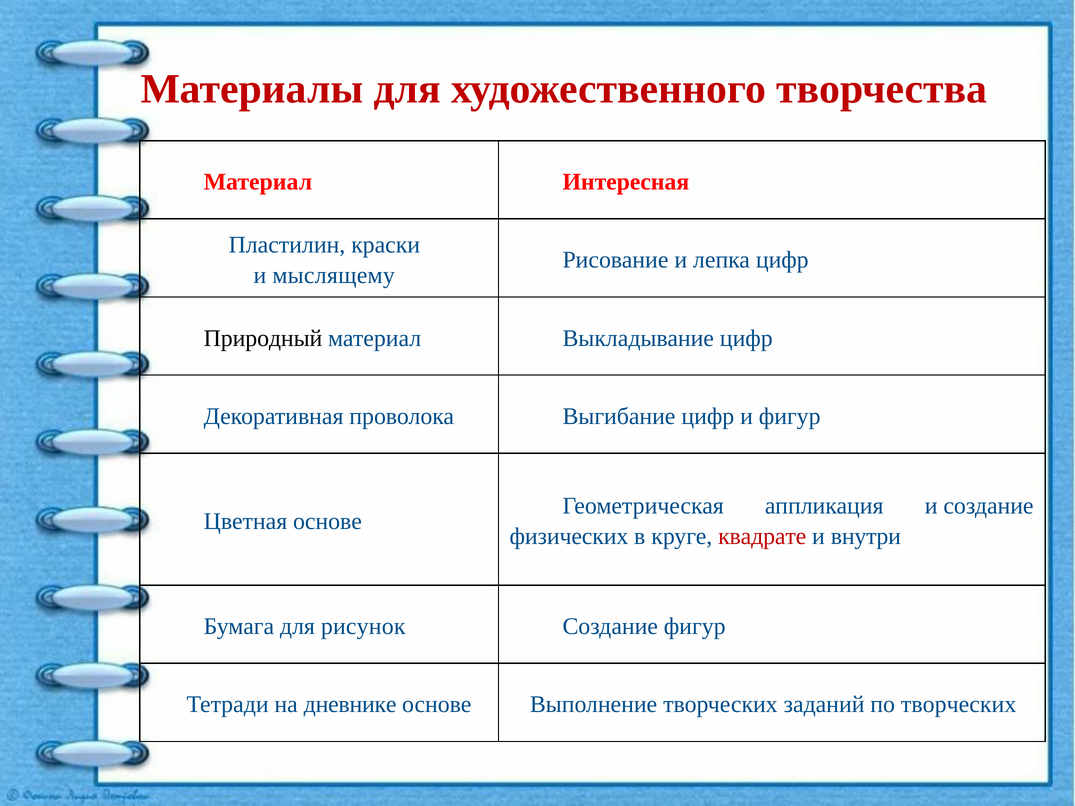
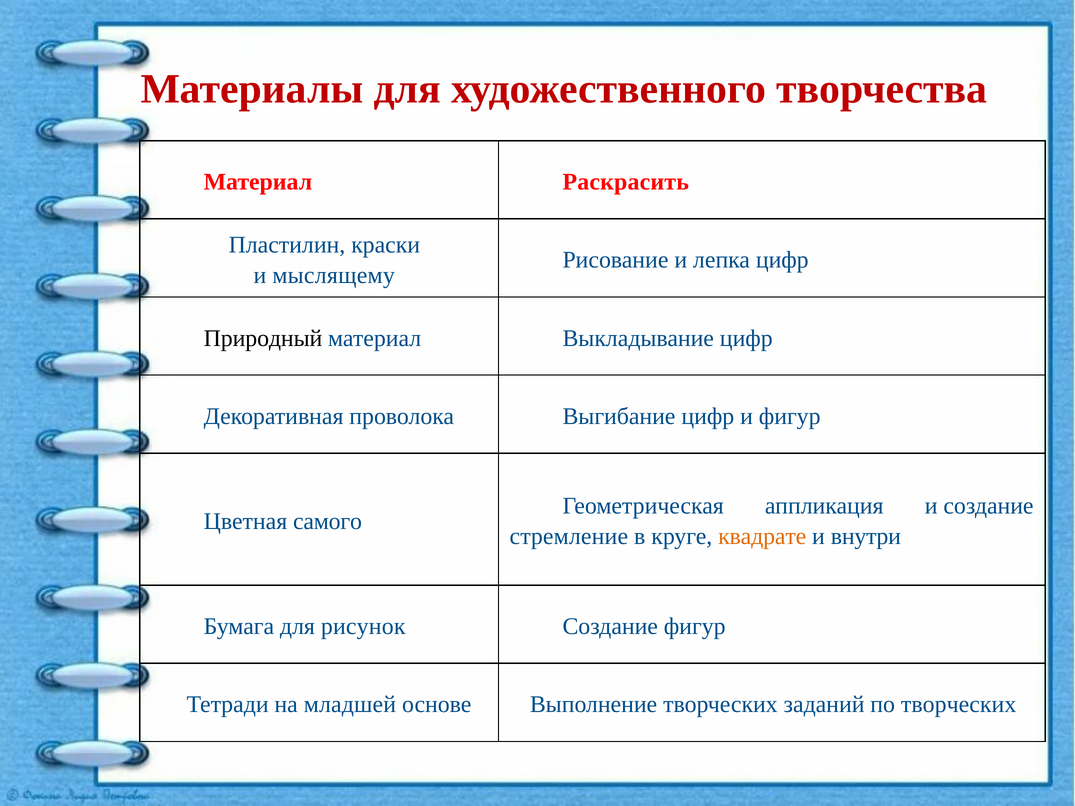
Интересная: Интересная -> Раскрасить
Цветная основе: основе -> самого
физических: физических -> стремление
квадрате colour: red -> orange
дневнике: дневнике -> младшей
